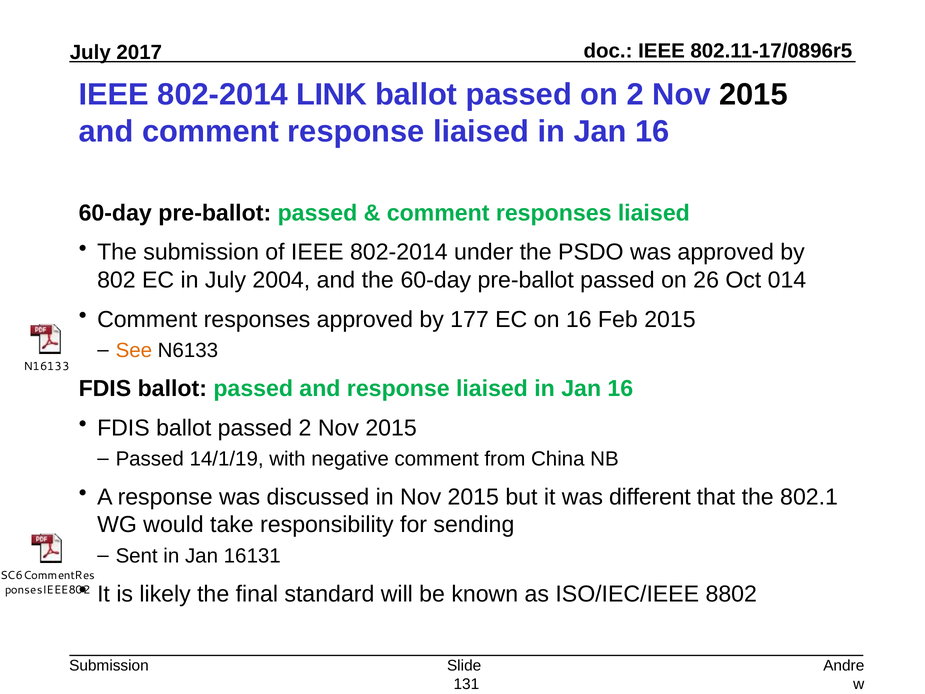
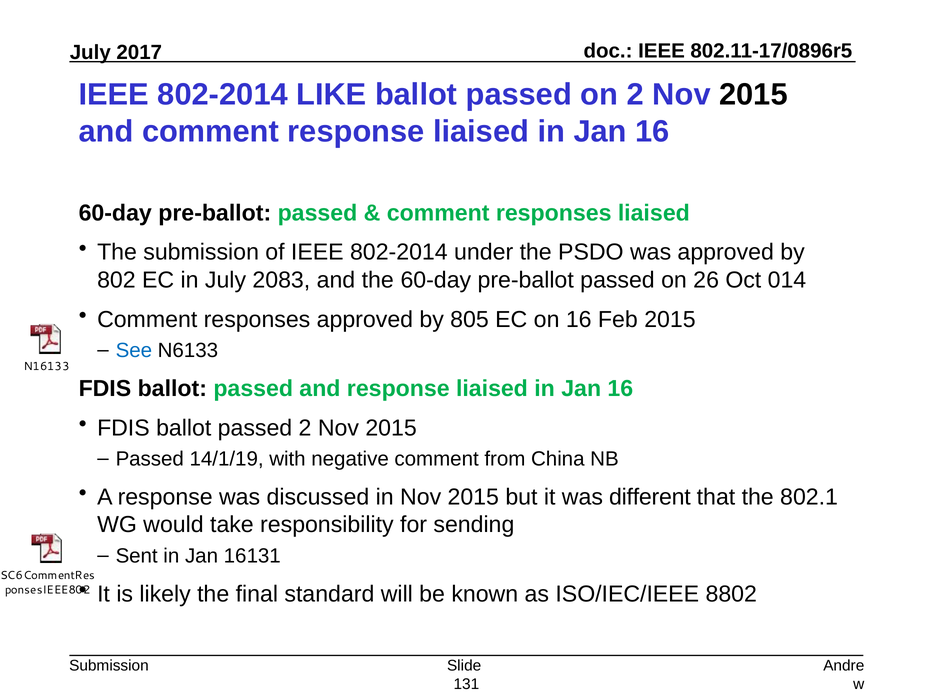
LINK: LINK -> LIKE
2004: 2004 -> 2083
177: 177 -> 805
See colour: orange -> blue
